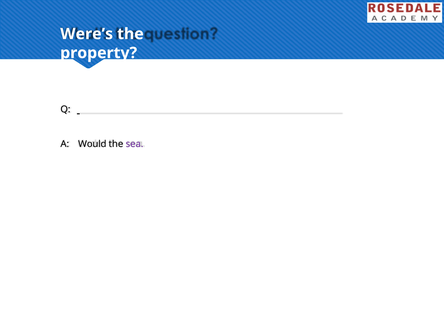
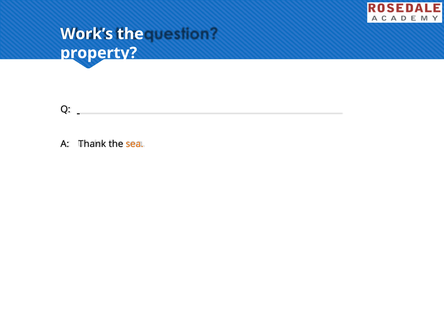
Were’s: Were’s -> Work’s
Would: Would -> Thank
sea colour: purple -> orange
